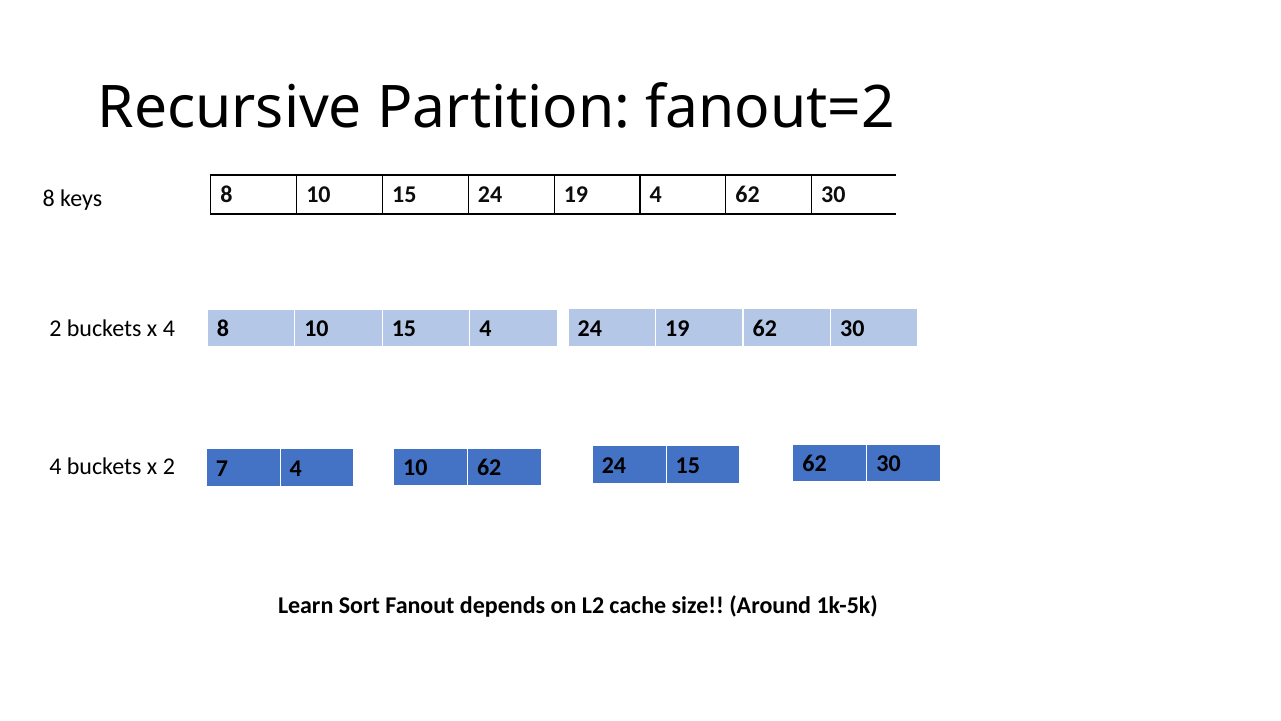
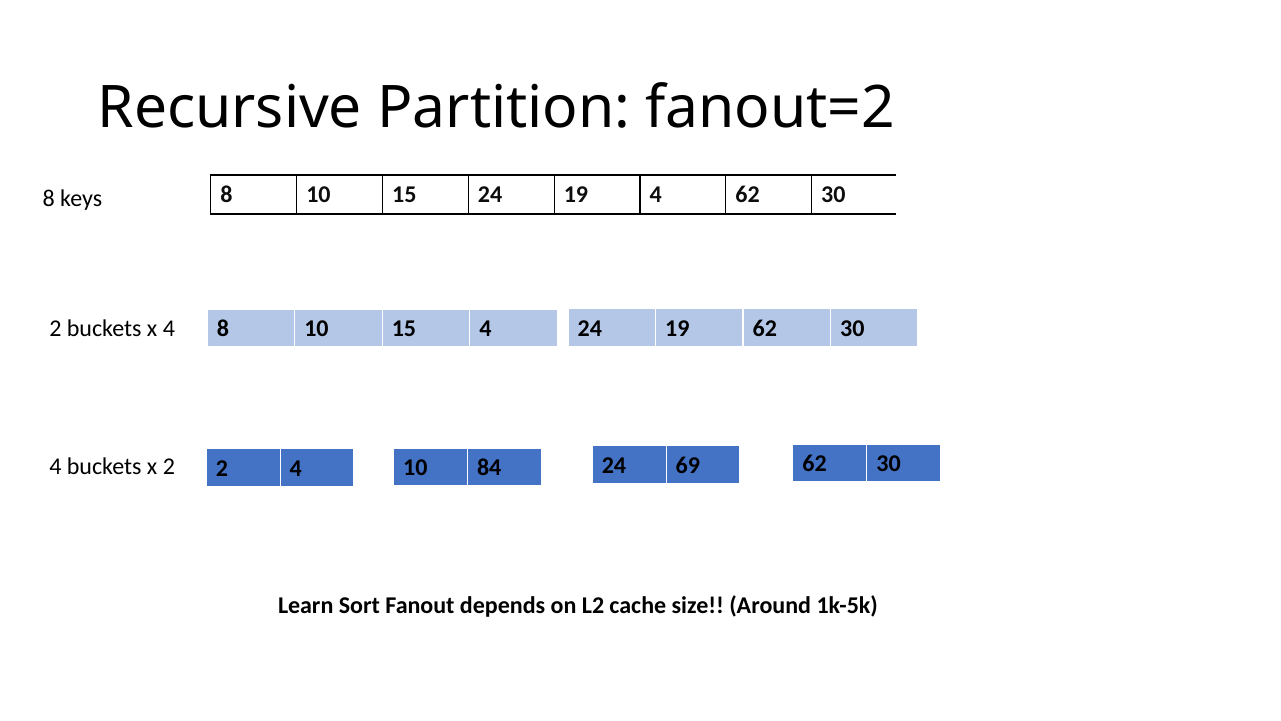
2 7: 7 -> 2
10 62: 62 -> 84
24 15: 15 -> 69
